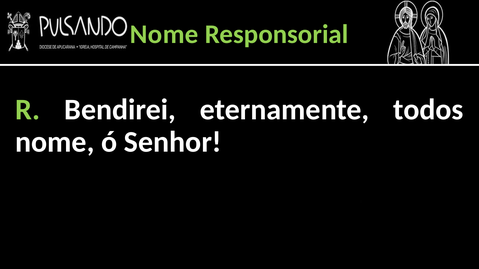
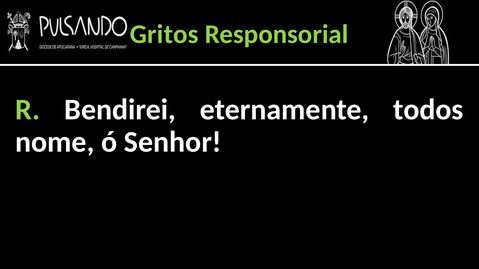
Nome at (164, 34): Nome -> Gritos
